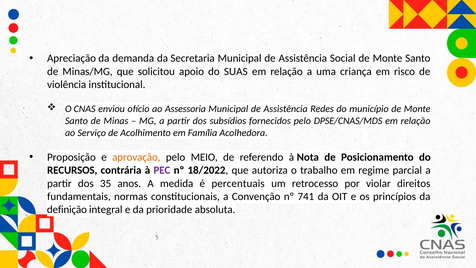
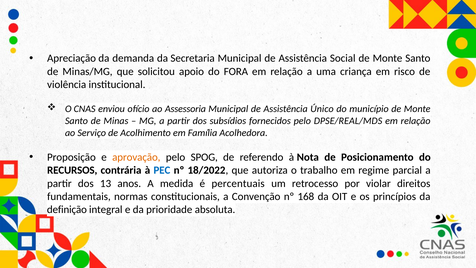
SUAS: SUAS -> FORA
Redes: Redes -> Único
DPSE/CNAS/MDS: DPSE/CNAS/MDS -> DPSE/REAL/MDS
MEIO: MEIO -> SPOG
PEC colour: purple -> blue
35: 35 -> 13
741: 741 -> 168
